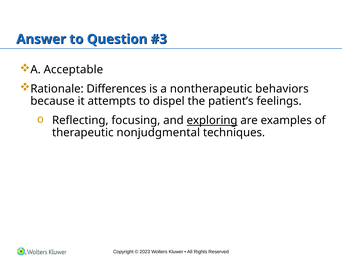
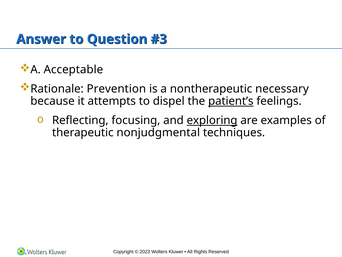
Differences: Differences -> Prevention
behaviors: behaviors -> necessary
patient’s underline: none -> present
